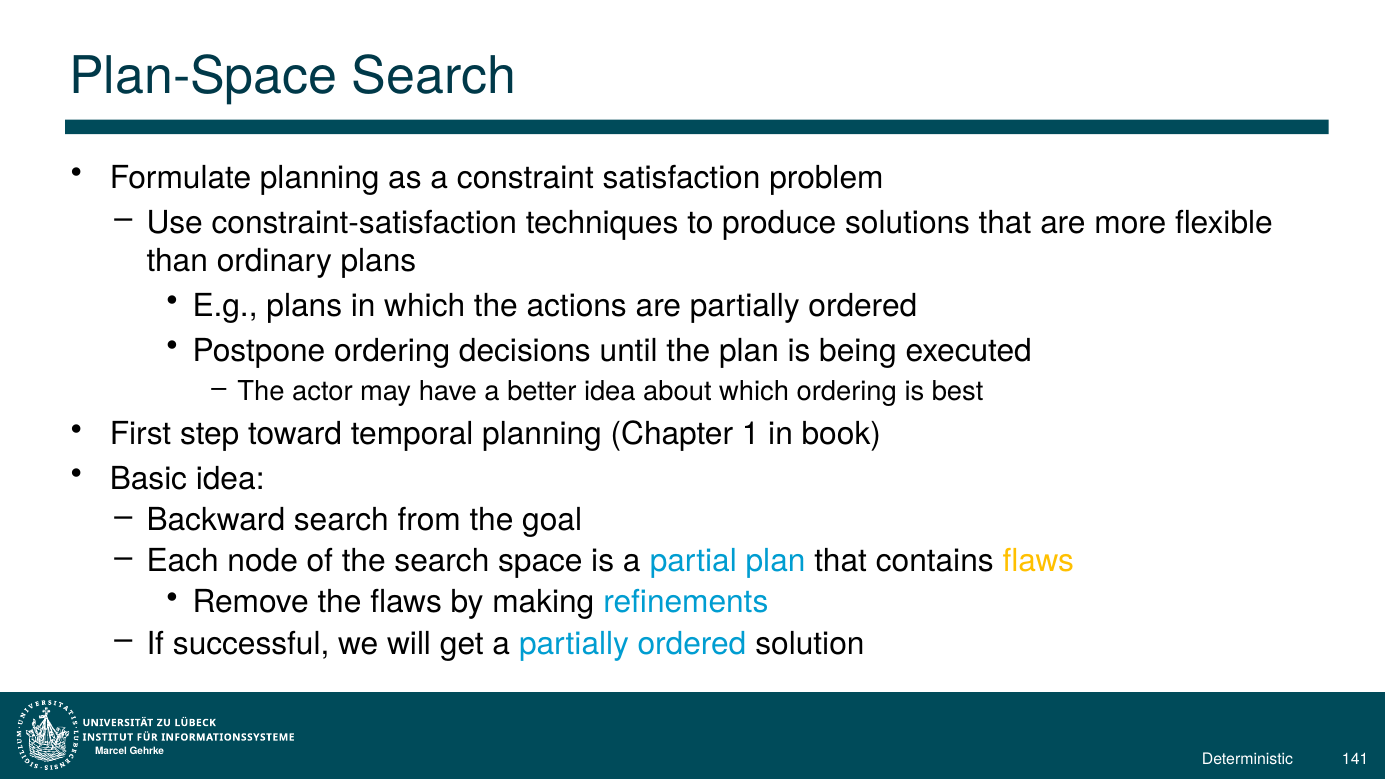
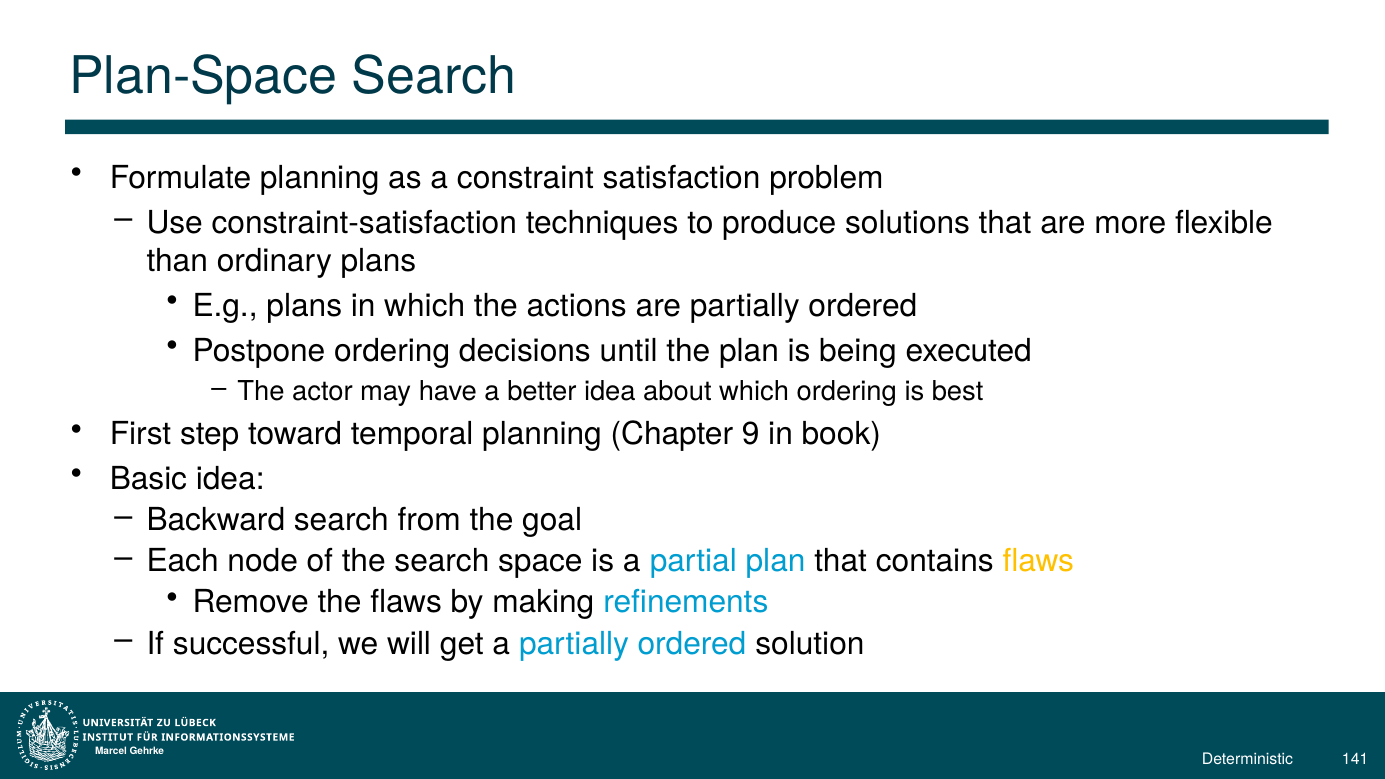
1: 1 -> 9
